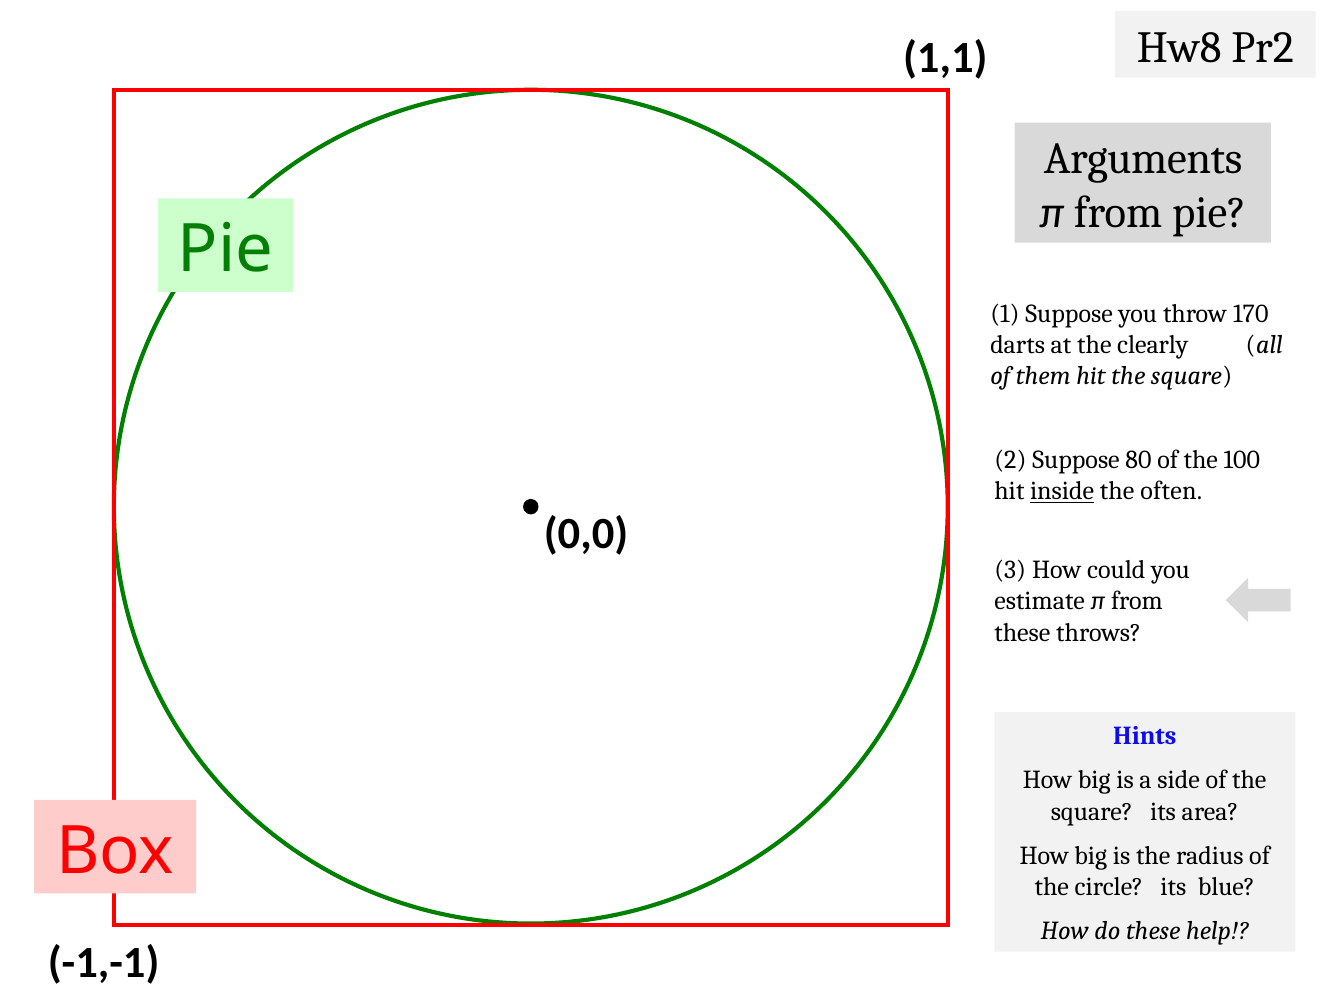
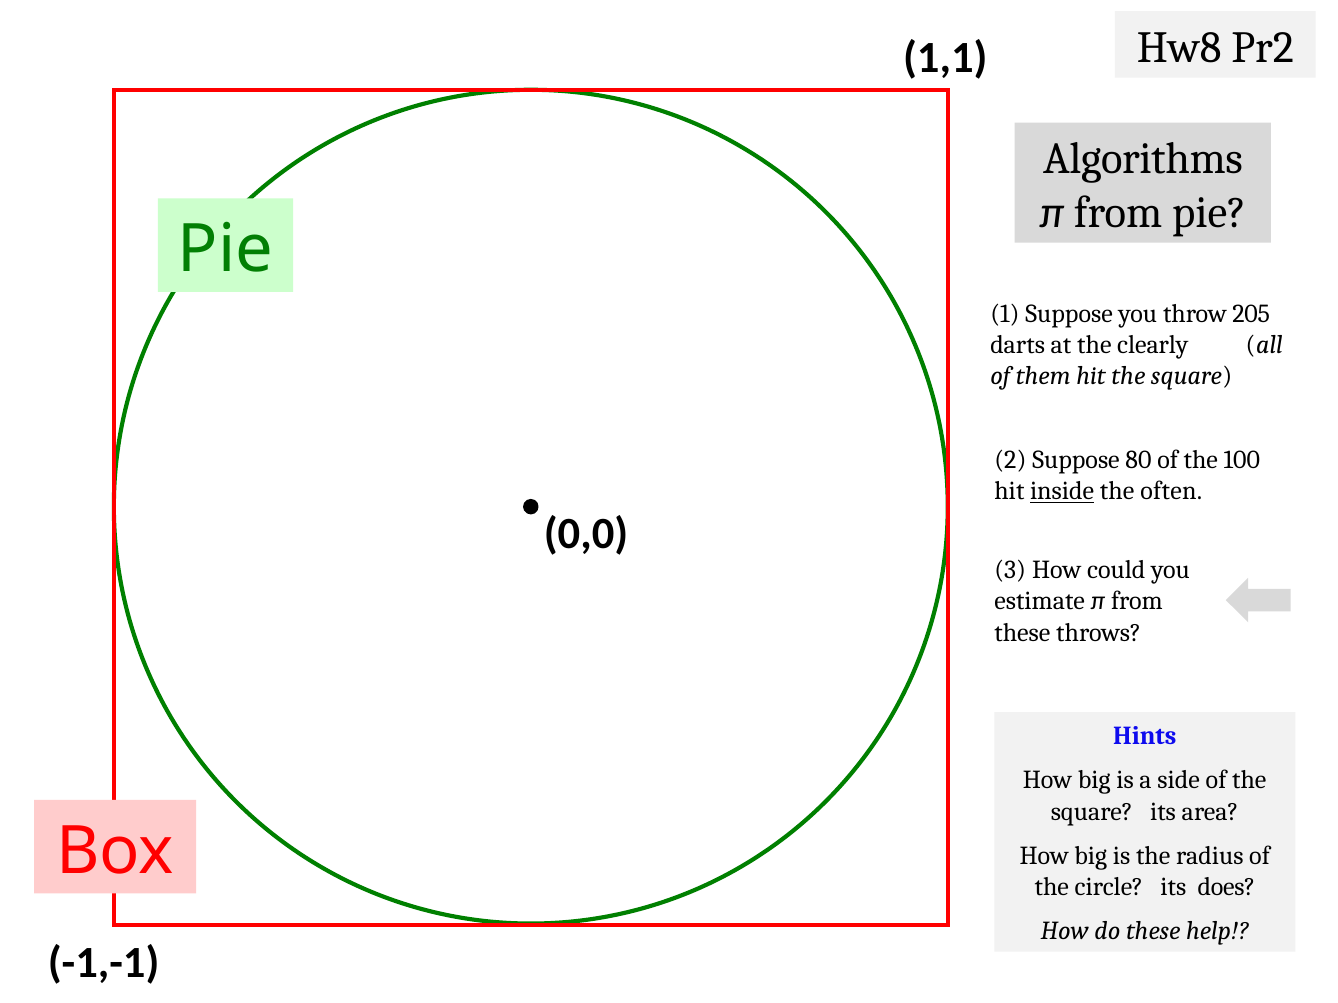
Arguments: Arguments -> Algorithms
170: 170 -> 205
blue: blue -> does
